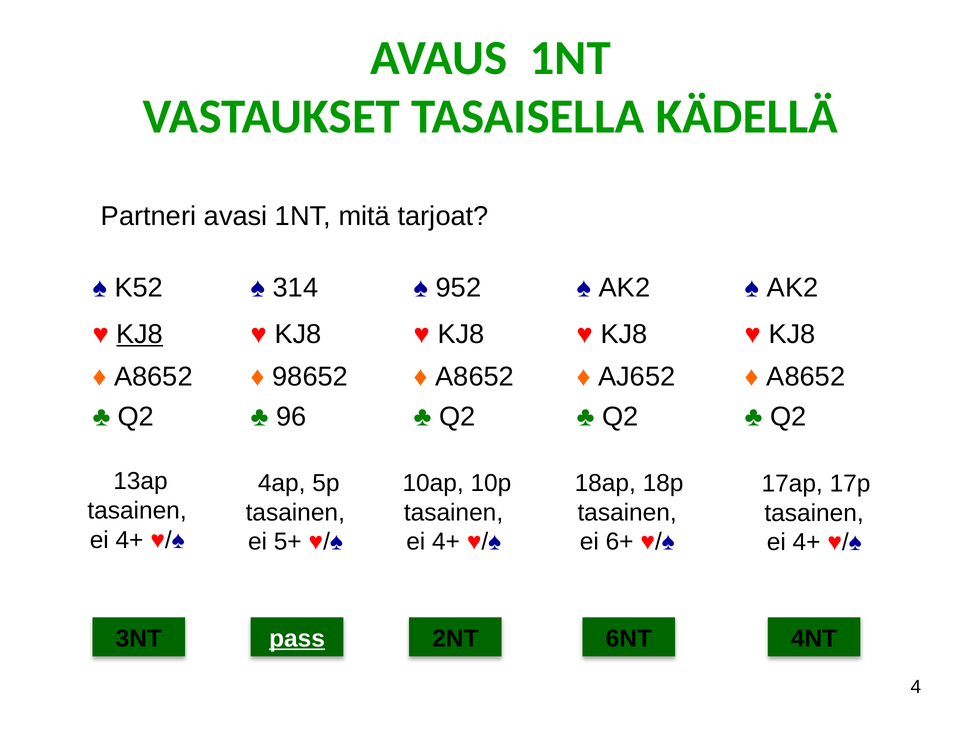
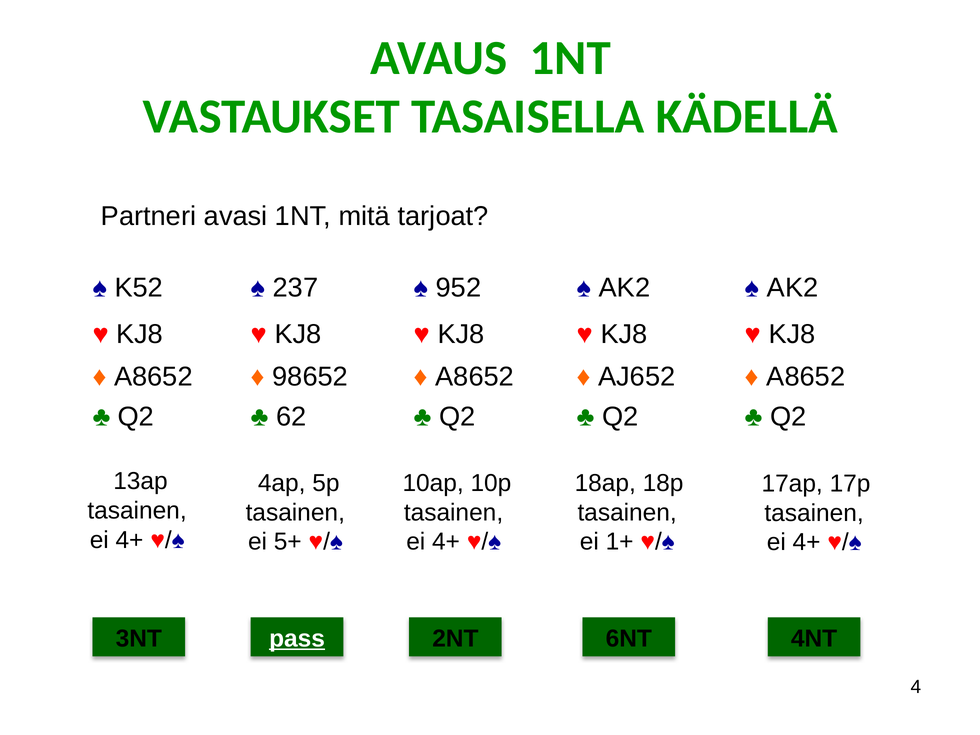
314: 314 -> 237
KJ8 at (140, 334) underline: present -> none
96: 96 -> 62
6+: 6+ -> 1+
